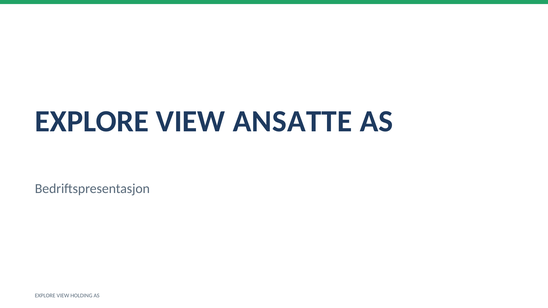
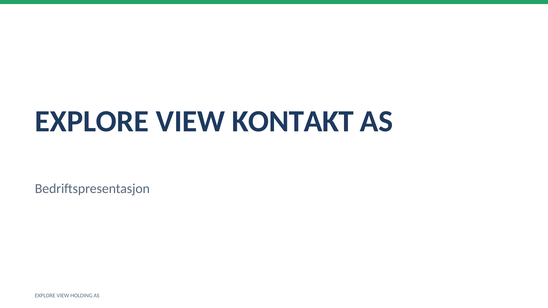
ANSATTE: ANSATTE -> KONTAKT
